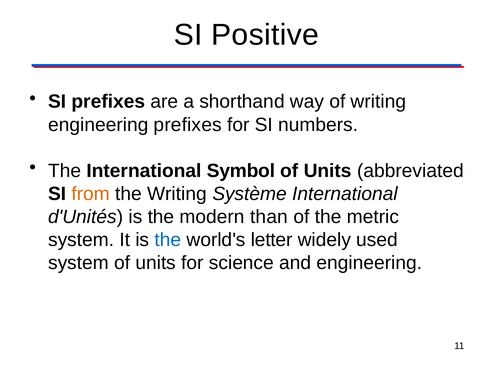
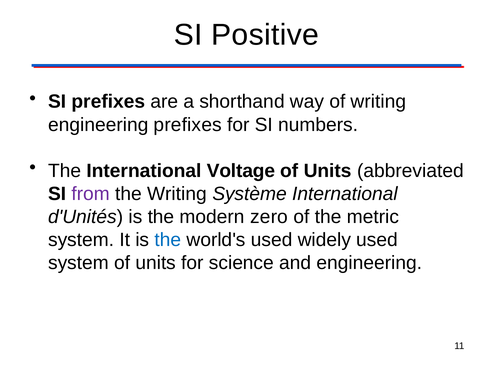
Symbol: Symbol -> Voltage
from colour: orange -> purple
than: than -> zero
world's letter: letter -> used
